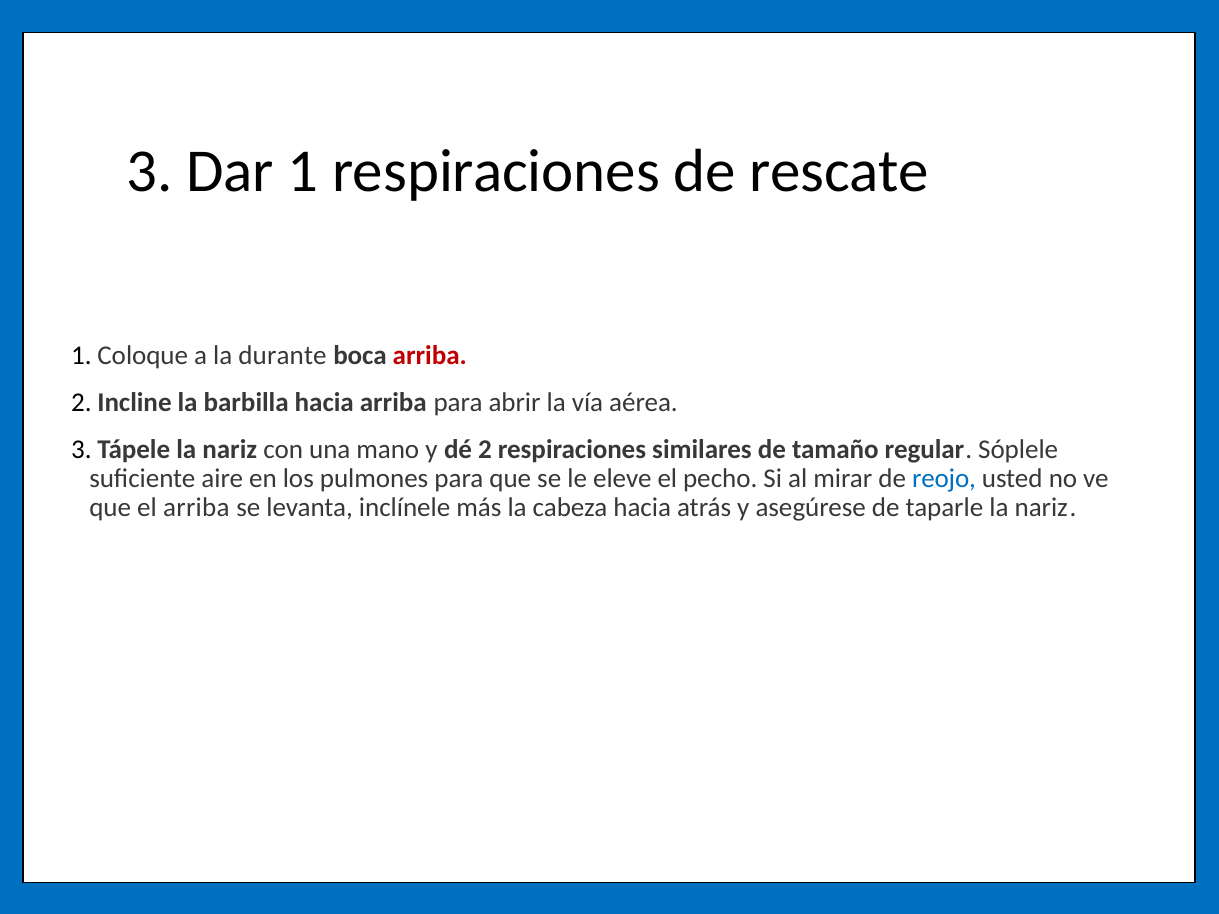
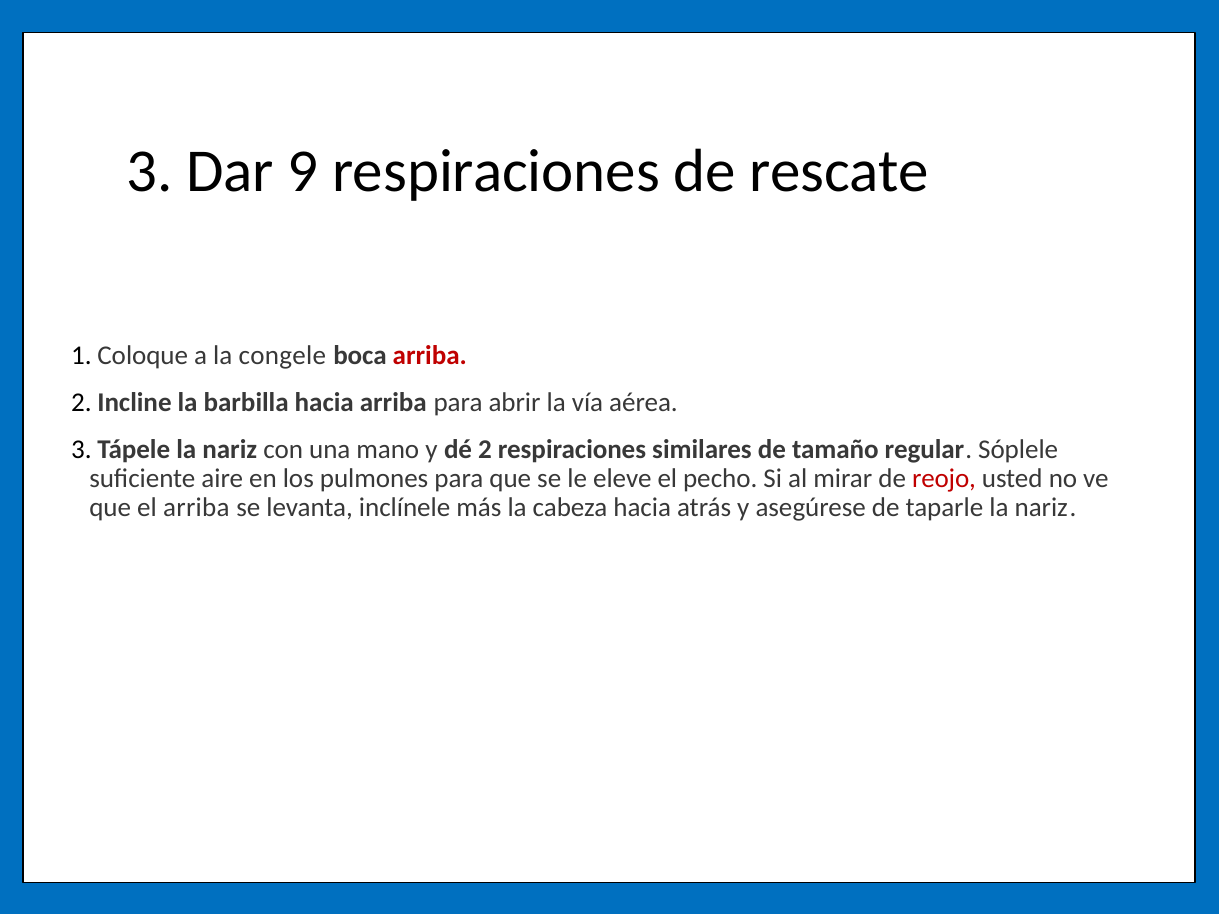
Dar 1: 1 -> 9
durante: durante -> congele
reojo colour: blue -> red
